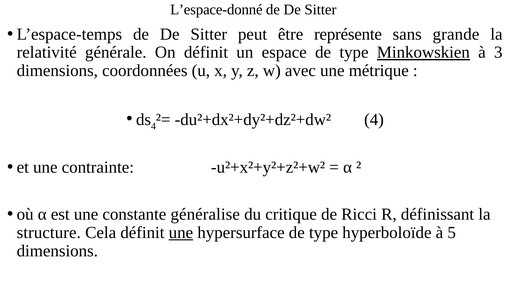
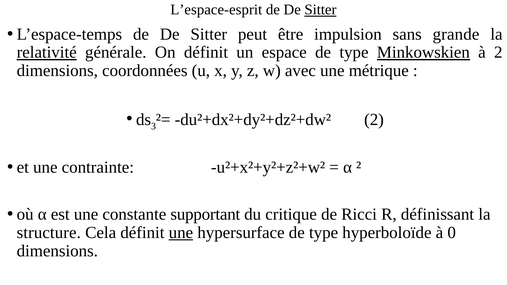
L’espace-donné: L’espace-donné -> L’espace-esprit
Sitter at (320, 10) underline: none -> present
représente: représente -> impulsion
relativité underline: none -> present
à 3: 3 -> 2
4 at (153, 126): 4 -> 3
du²+dx²+dy²+dz²+dw² 4: 4 -> 2
généralise: généralise -> supportant
5: 5 -> 0
